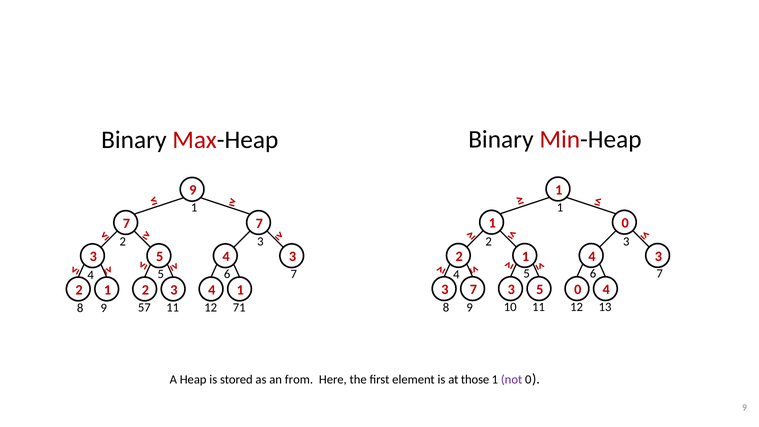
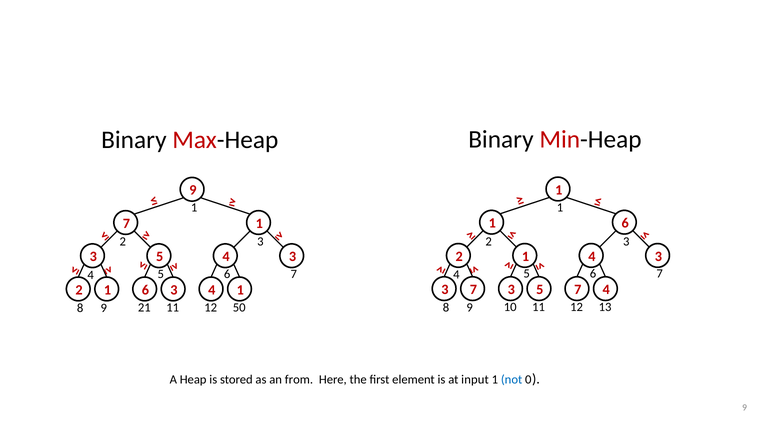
0 at (625, 223): 0 -> 6
7 7: 7 -> 1
5 0: 0 -> 7
2 1 2: 2 -> 6
57: 57 -> 21
71: 71 -> 50
those: those -> input
not colour: purple -> blue
